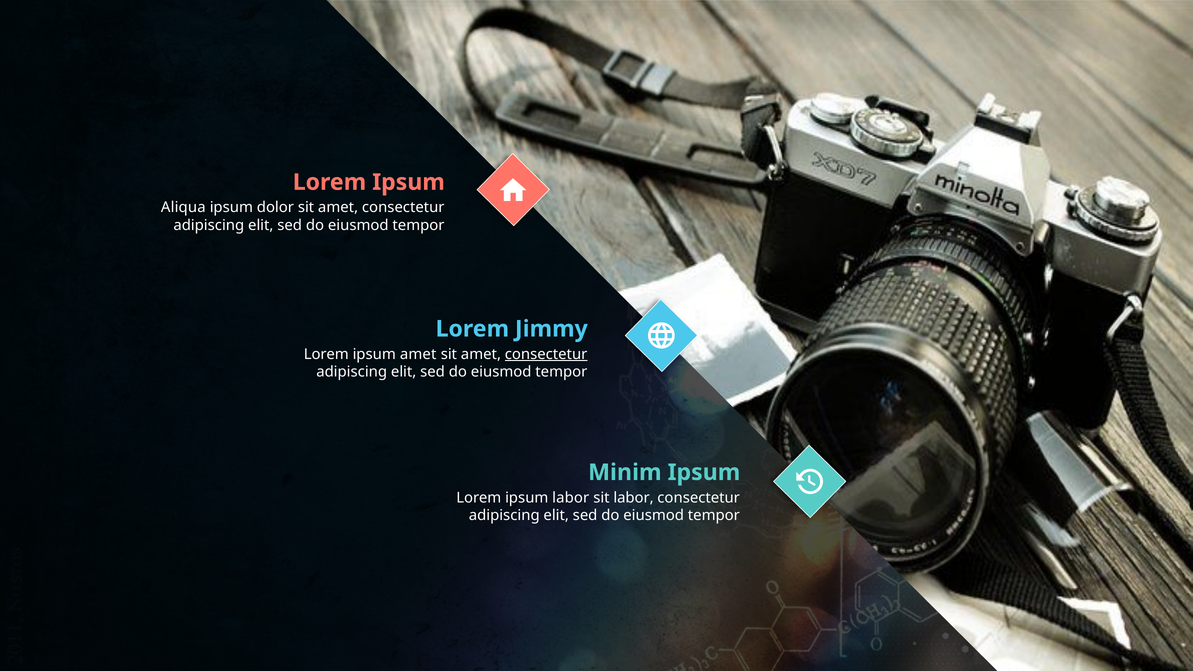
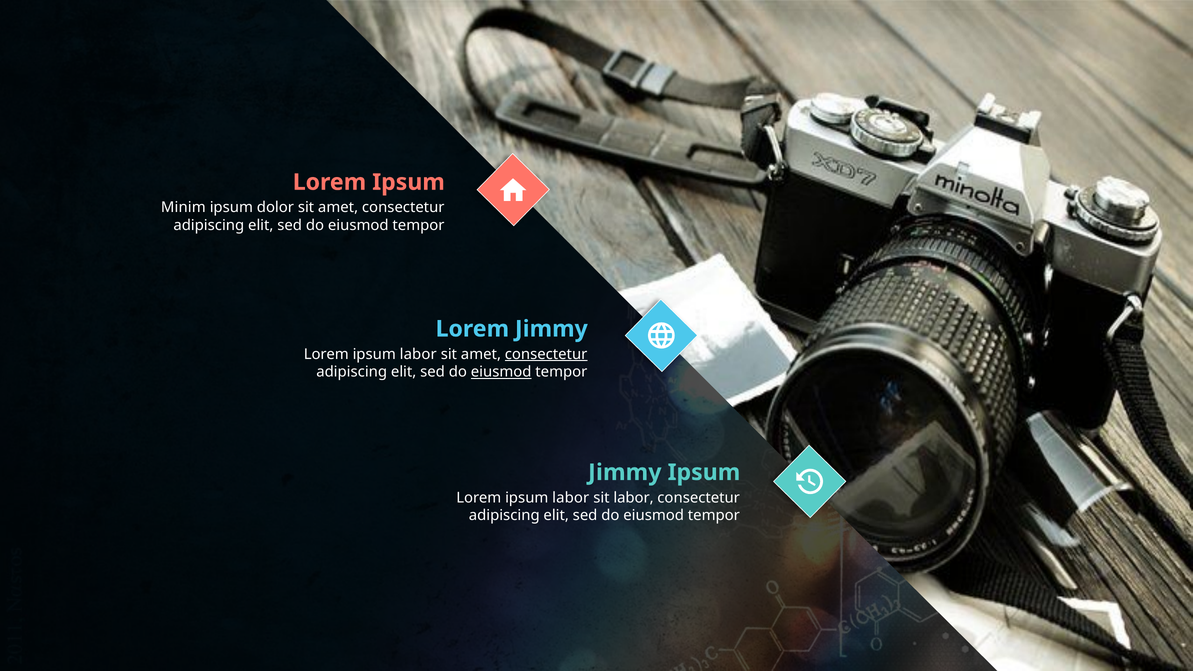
Aliqua: Aliqua -> Minim
amet at (418, 354): amet -> labor
eiusmod at (501, 372) underline: none -> present
Minim at (625, 472): Minim -> Jimmy
